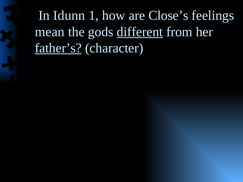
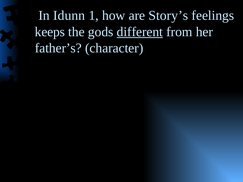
Close’s: Close’s -> Story’s
mean: mean -> keeps
father’s underline: present -> none
